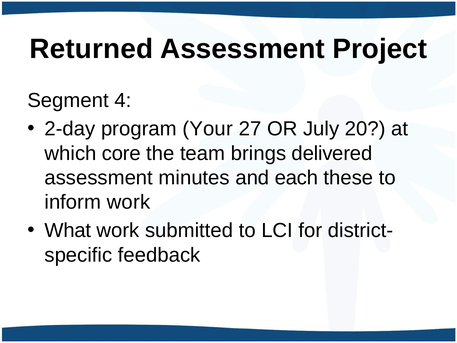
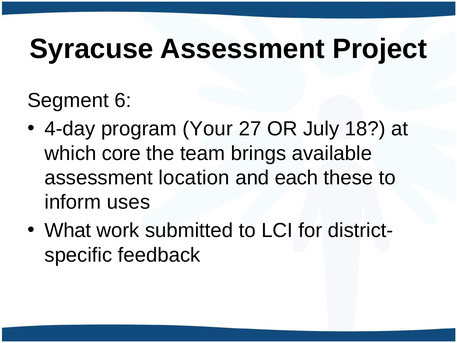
Returned: Returned -> Syracuse
4: 4 -> 6
2-day: 2-day -> 4-day
20: 20 -> 18
delivered: delivered -> available
minutes: minutes -> location
inform work: work -> uses
